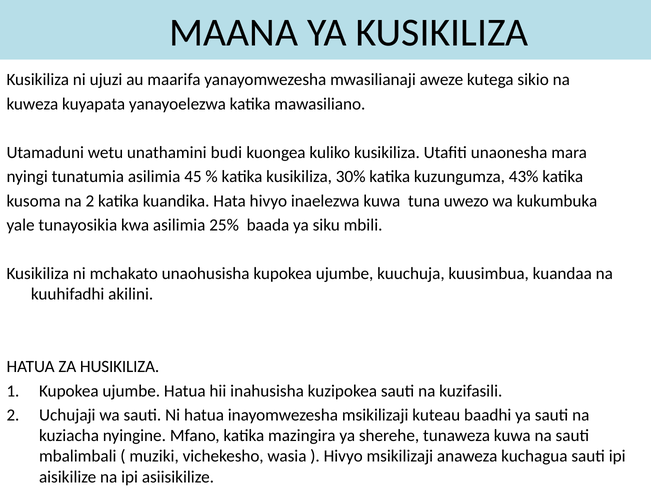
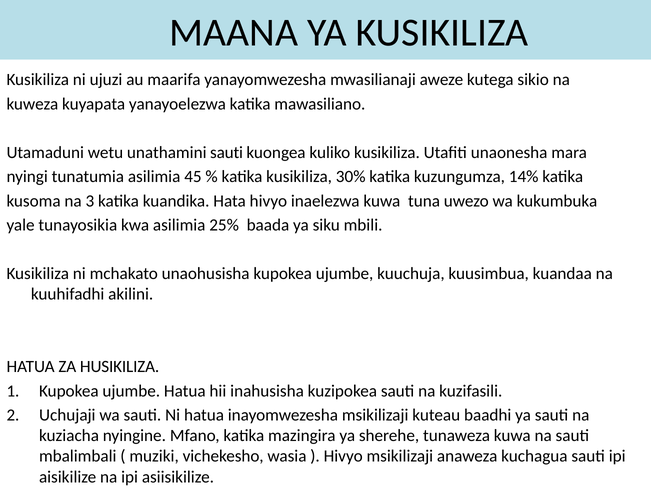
unathamini budi: budi -> sauti
43%: 43% -> 14%
na 2: 2 -> 3
